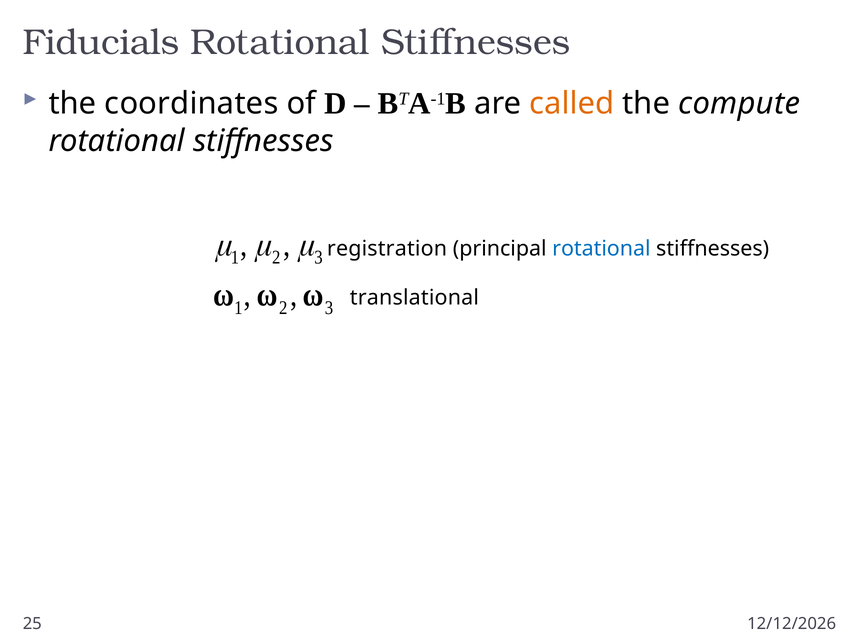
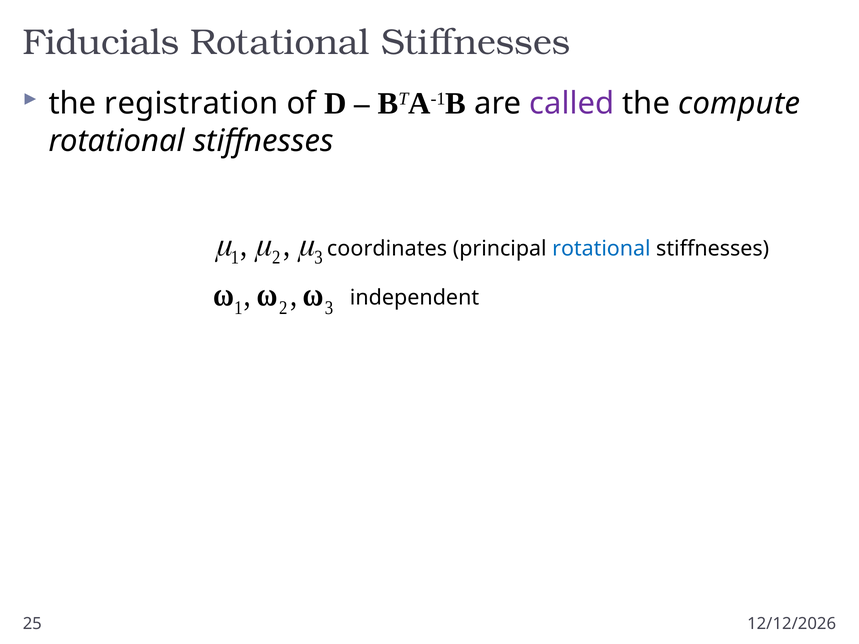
coordinates: coordinates -> registration
called colour: orange -> purple
registration: registration -> coordinates
translational: translational -> independent
